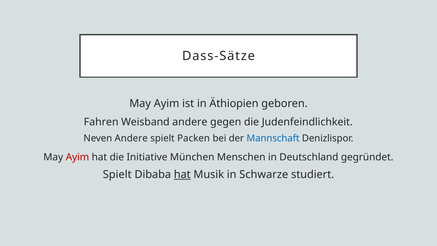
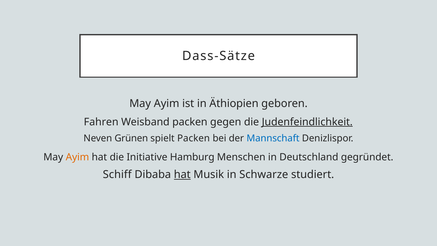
Weisband andere: andere -> packen
Judenfeindlichkeit underline: none -> present
Neven Andere: Andere -> Grünen
Ayim at (77, 157) colour: red -> orange
München: München -> Hamburg
Spielt at (117, 174): Spielt -> Schiff
